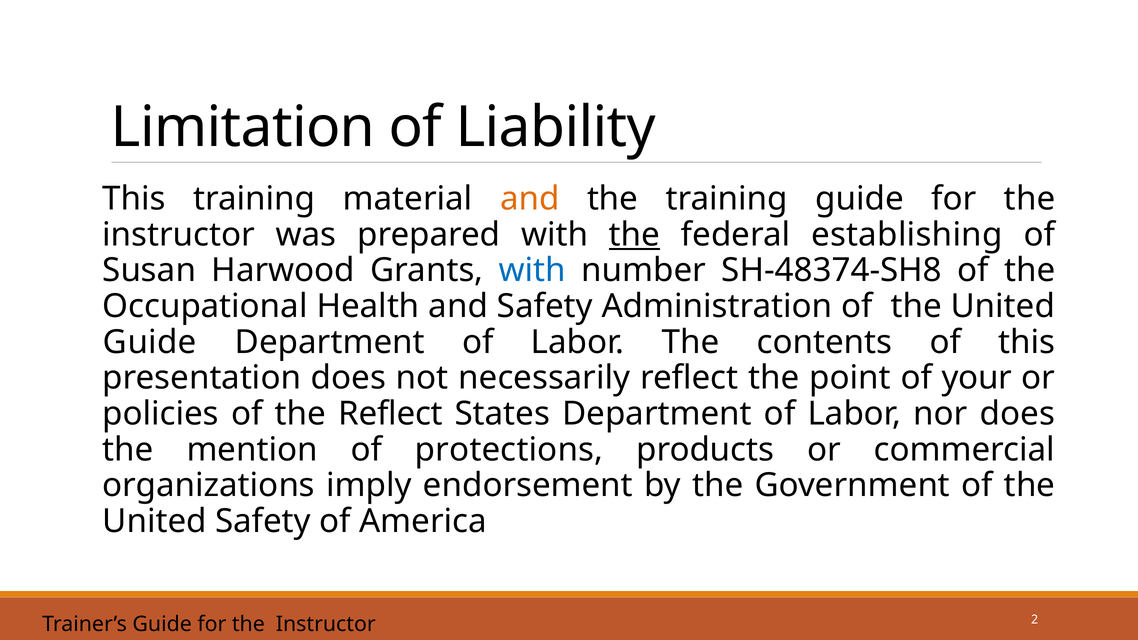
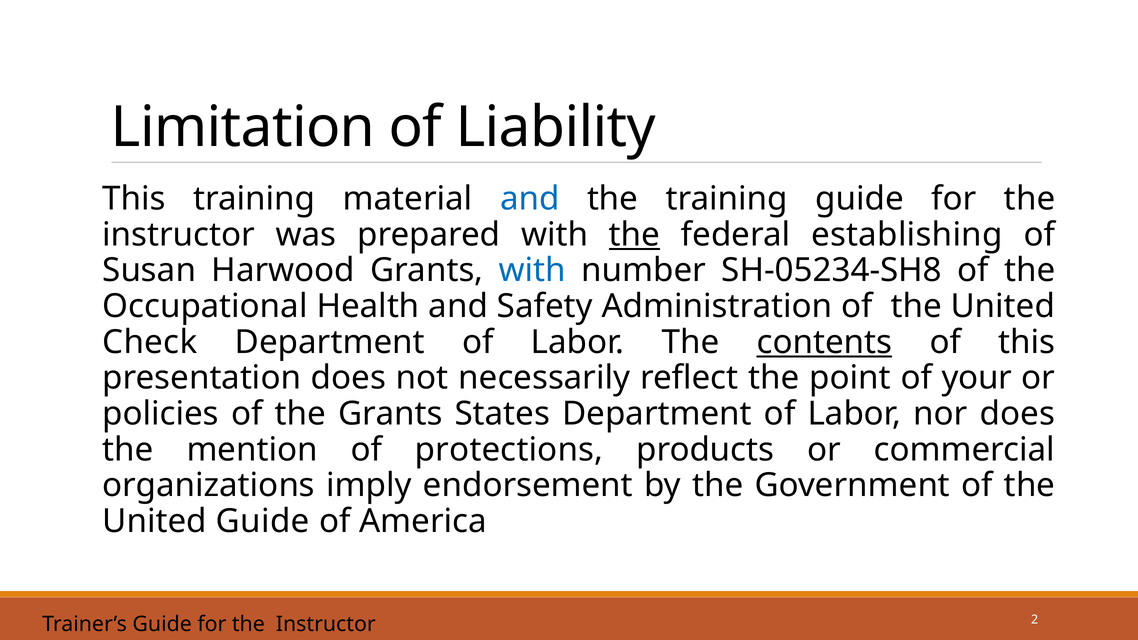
and at (530, 199) colour: orange -> blue
SH-48374-SH8: SH-48374-SH8 -> SH-05234-SH8
Guide at (150, 342): Guide -> Check
contents underline: none -> present
the Reflect: Reflect -> Grants
United Safety: Safety -> Guide
